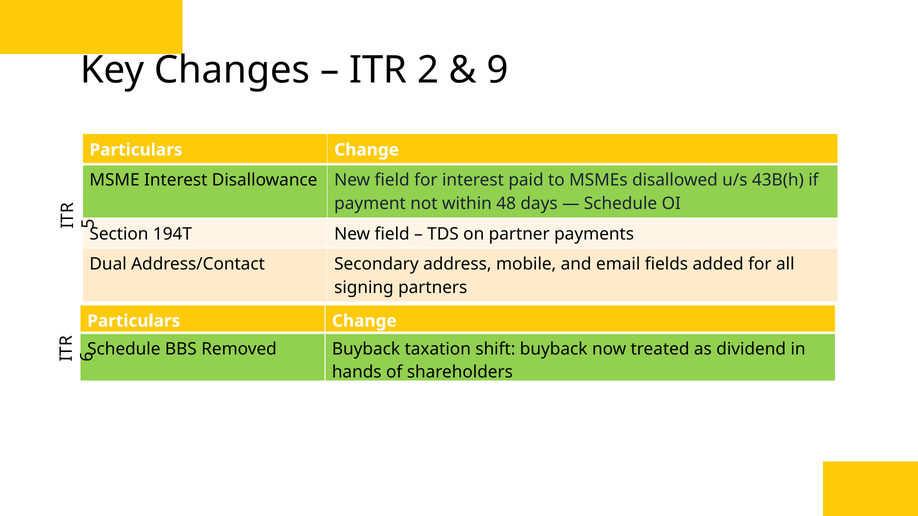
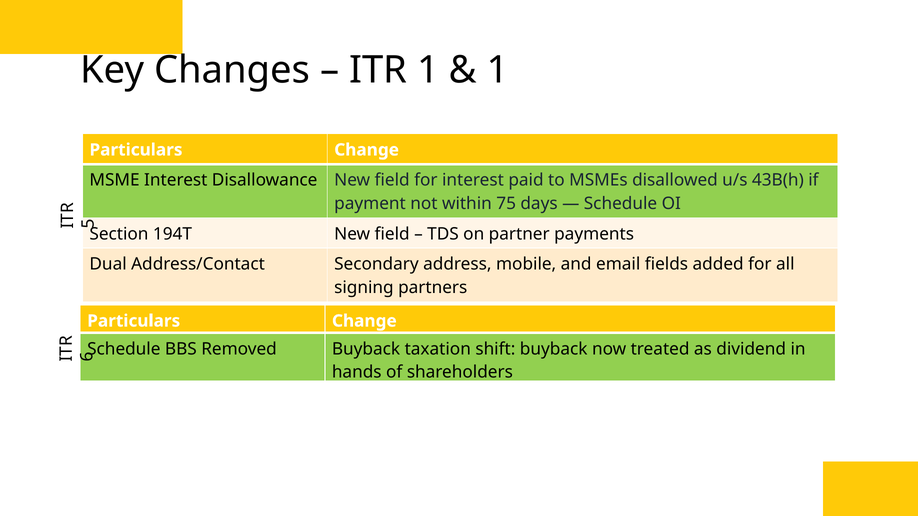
ITR 2: 2 -> 1
9 at (498, 70): 9 -> 1
48: 48 -> 75
